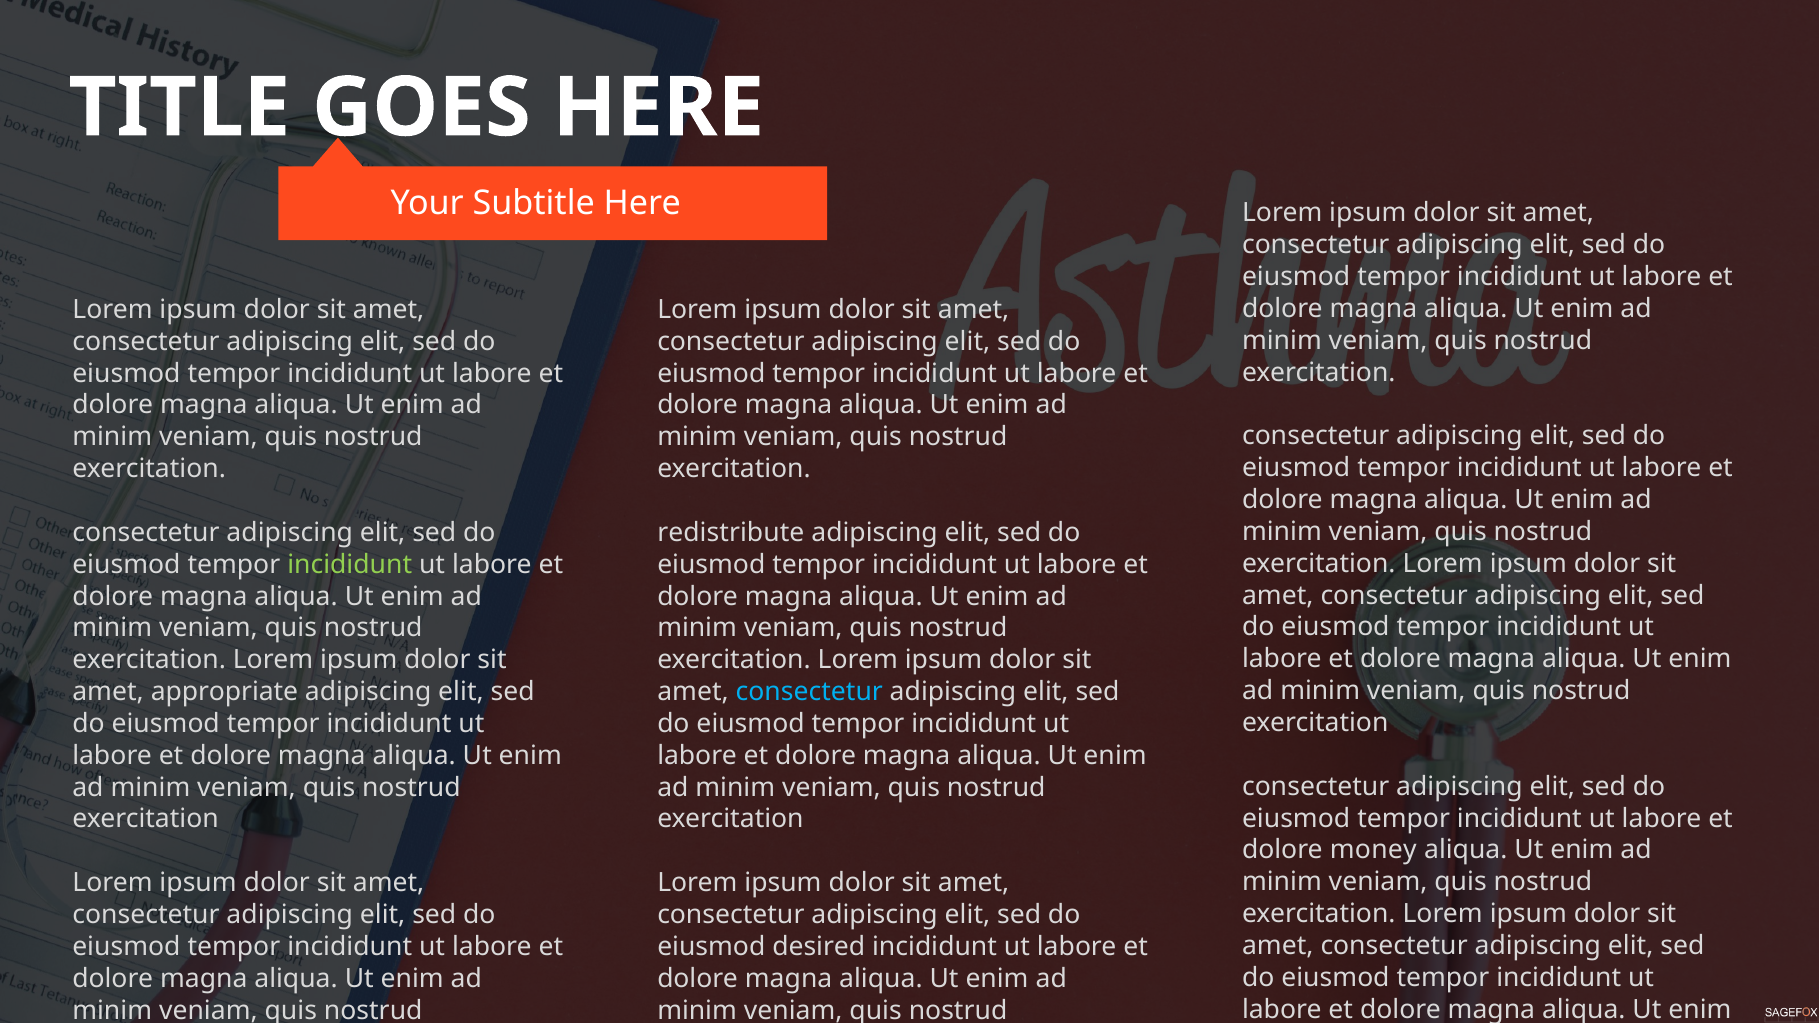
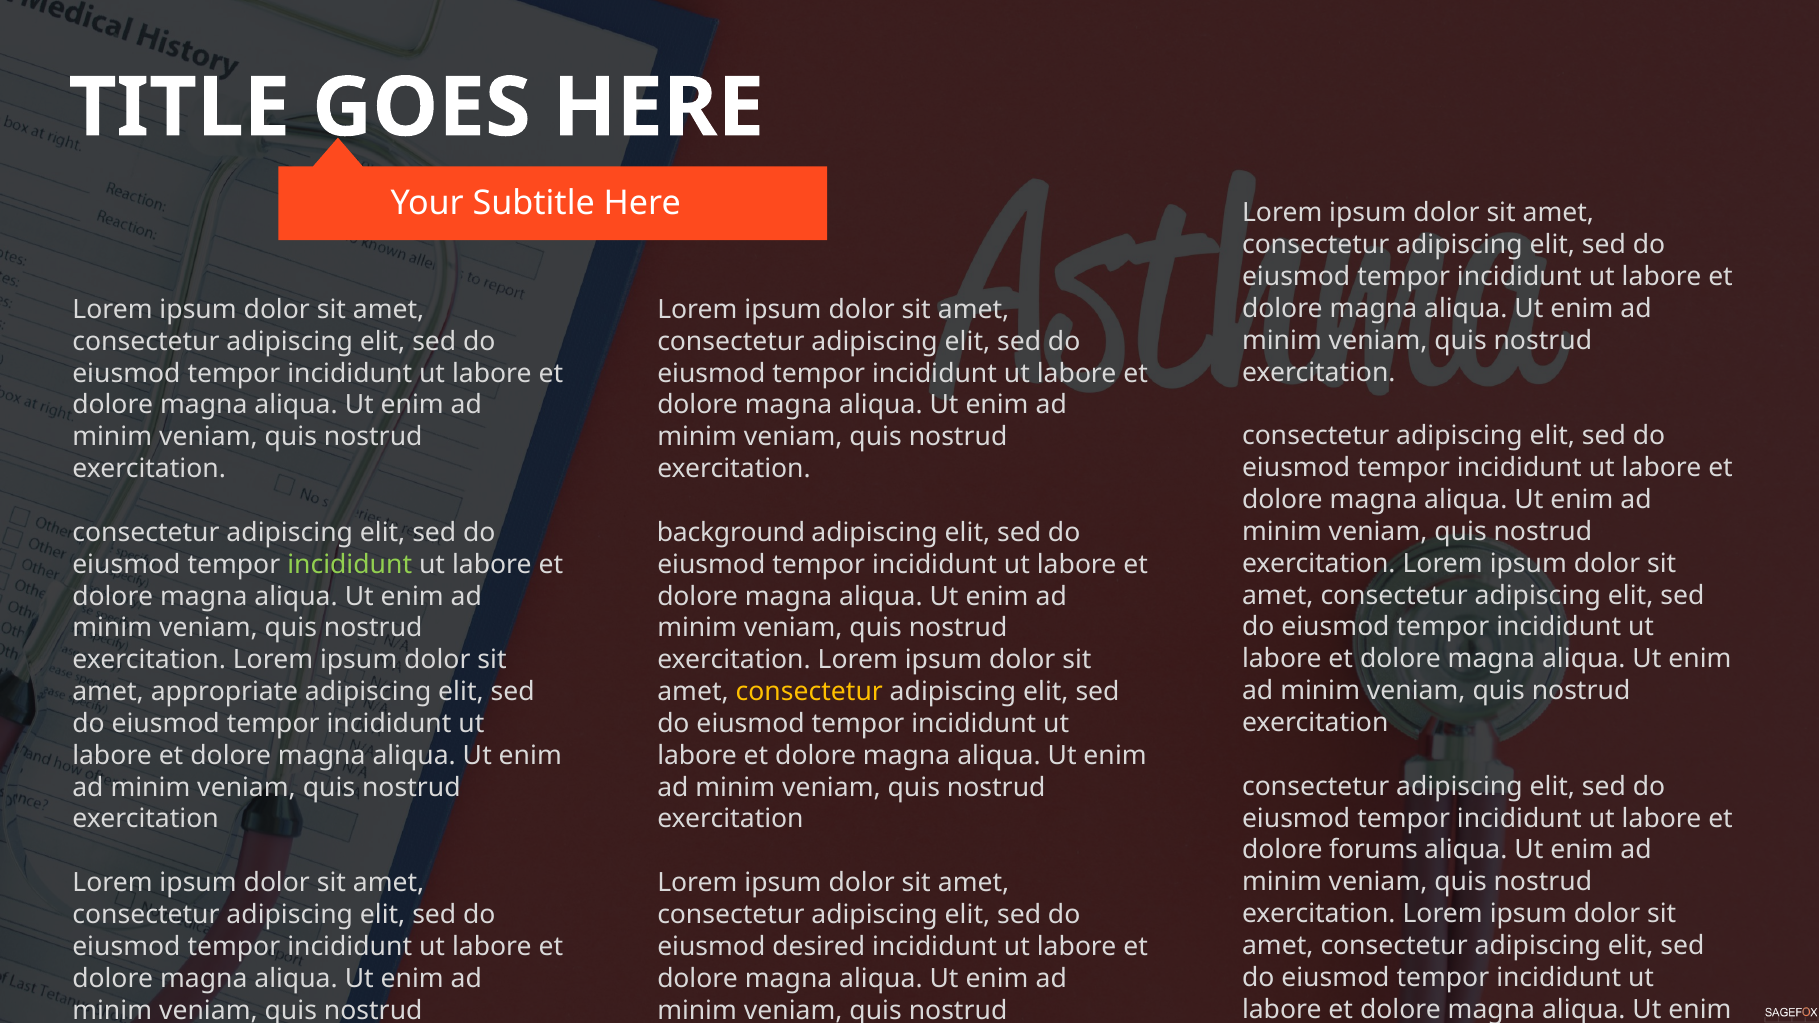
redistribute: redistribute -> background
consectetur at (809, 692) colour: light blue -> yellow
money: money -> forums
